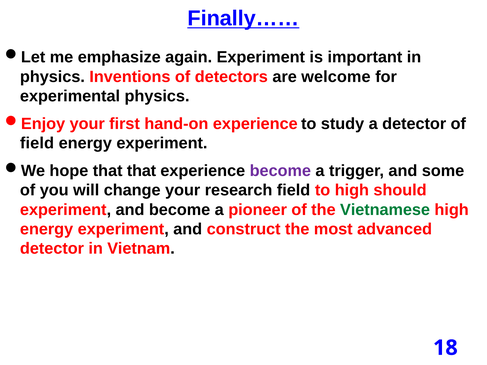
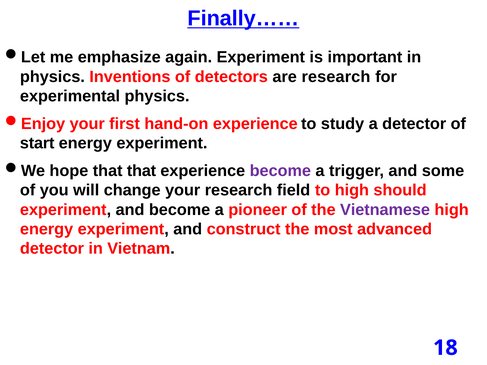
are welcome: welcome -> research
field at (37, 143): field -> start
Vietnamese colour: green -> purple
